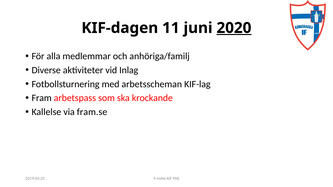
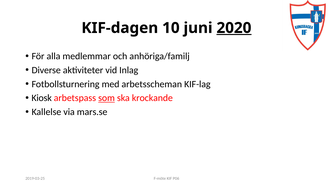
11: 11 -> 10
Fram: Fram -> Kiosk
som underline: none -> present
fram.se: fram.se -> mars.se
